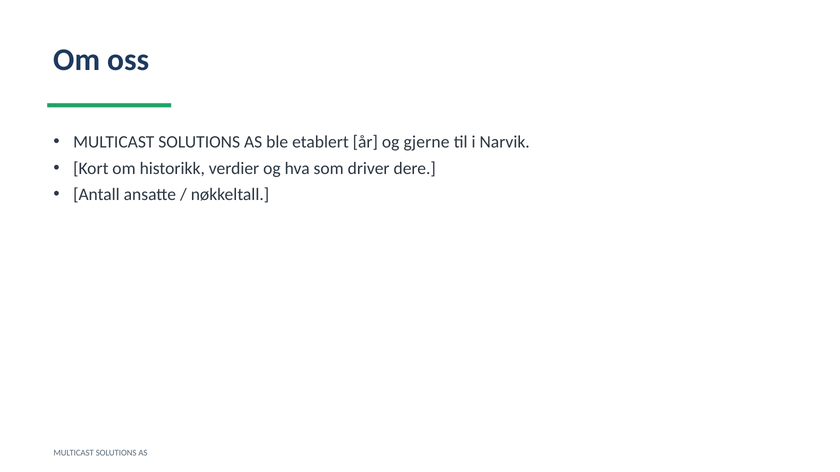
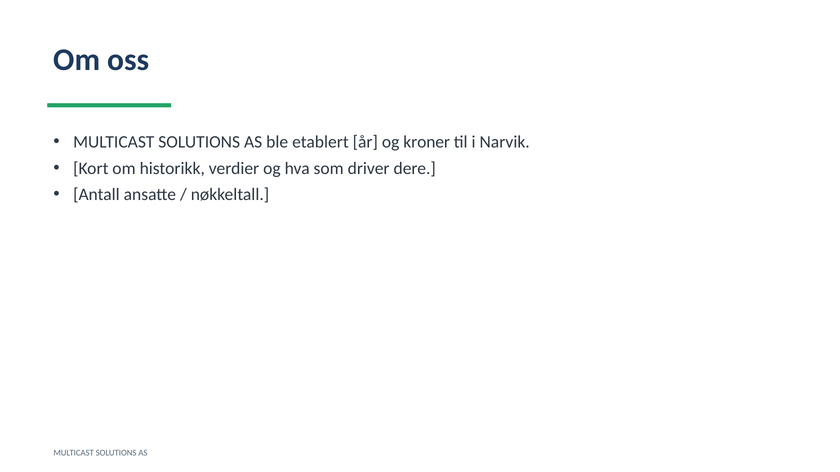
gjerne: gjerne -> kroner
